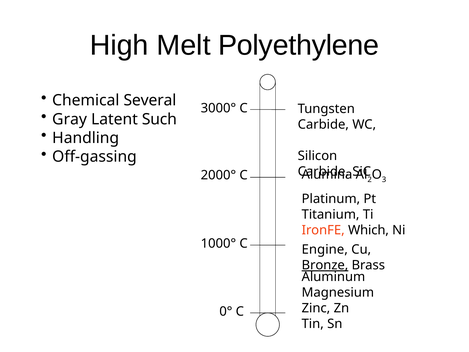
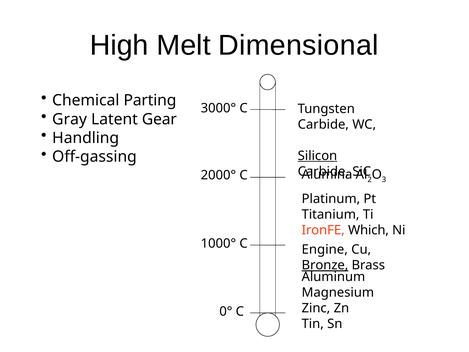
Polyethylene: Polyethylene -> Dimensional
Several: Several -> Parting
Such: Such -> Gear
Silicon underline: none -> present
